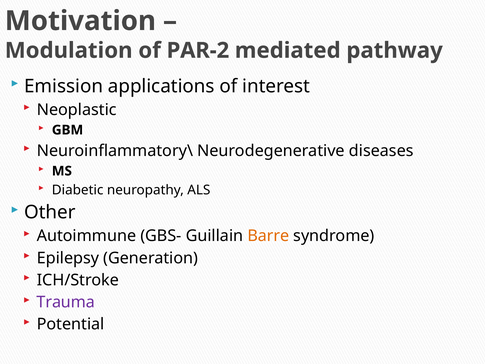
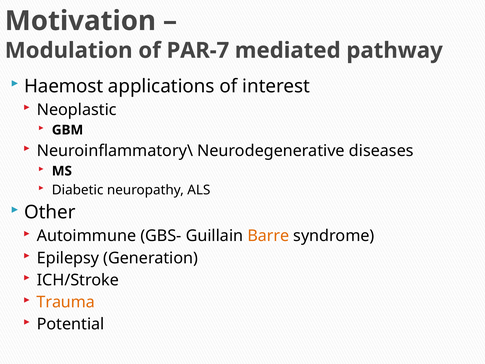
PAR-2: PAR-2 -> PAR-7
Emission: Emission -> Haemost
Trauma colour: purple -> orange
